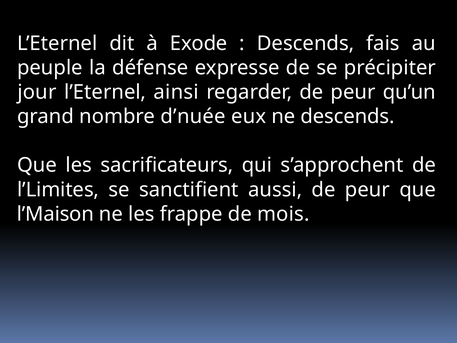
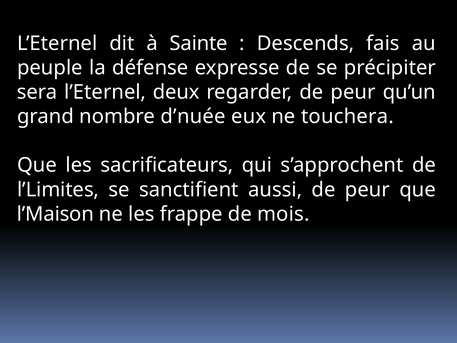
Exode: Exode -> Sainte
jour: jour -> sera
ainsi: ainsi -> deux
ne descends: descends -> touchera
